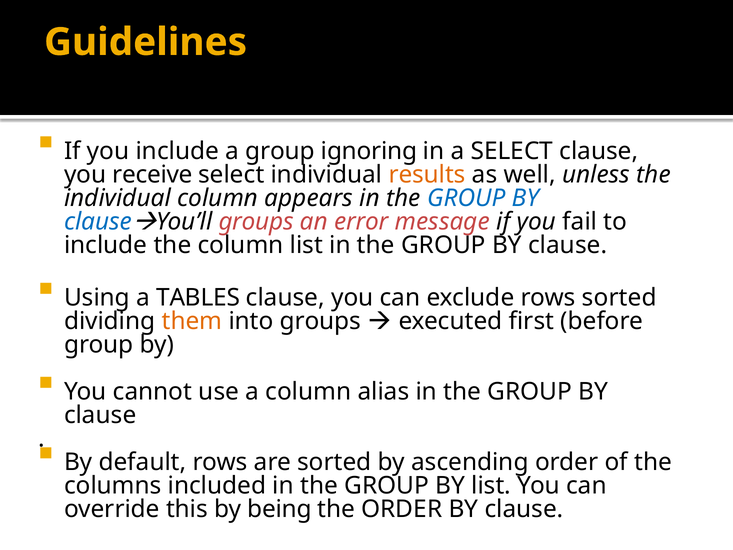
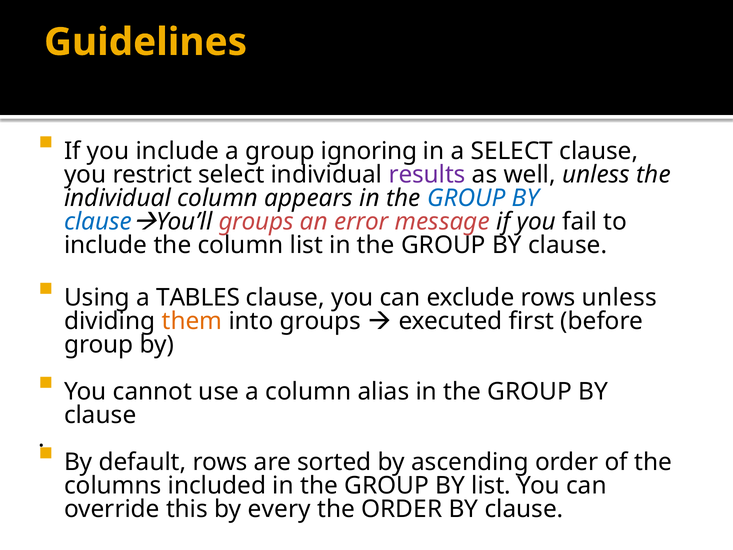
receive: receive -> restrict
results colour: orange -> purple
rows sorted: sorted -> unless
being: being -> every
